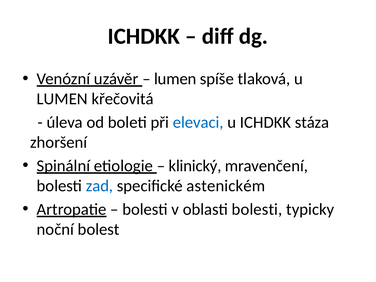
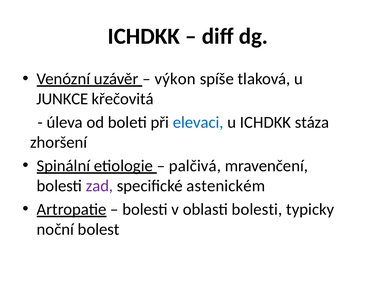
lumen at (175, 79): lumen -> výkon
LUMEN at (62, 99): LUMEN -> JUNKCE
klinický: klinický -> palčivá
zad colour: blue -> purple
